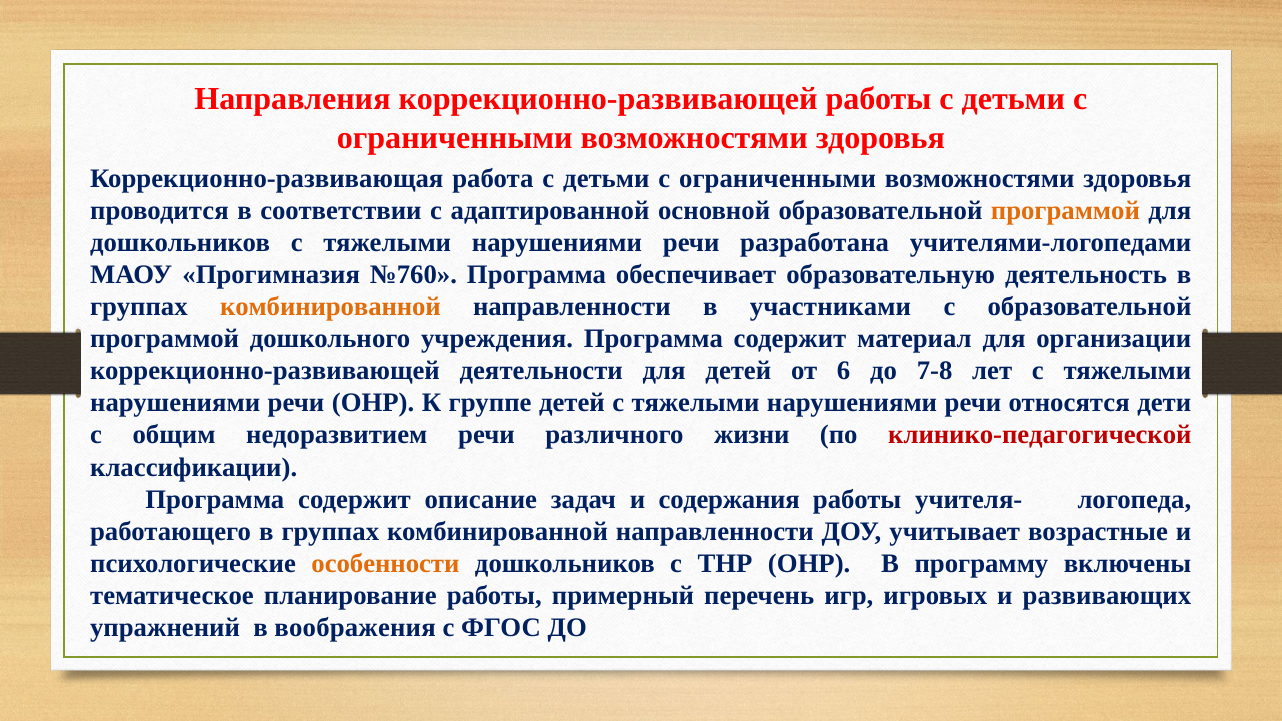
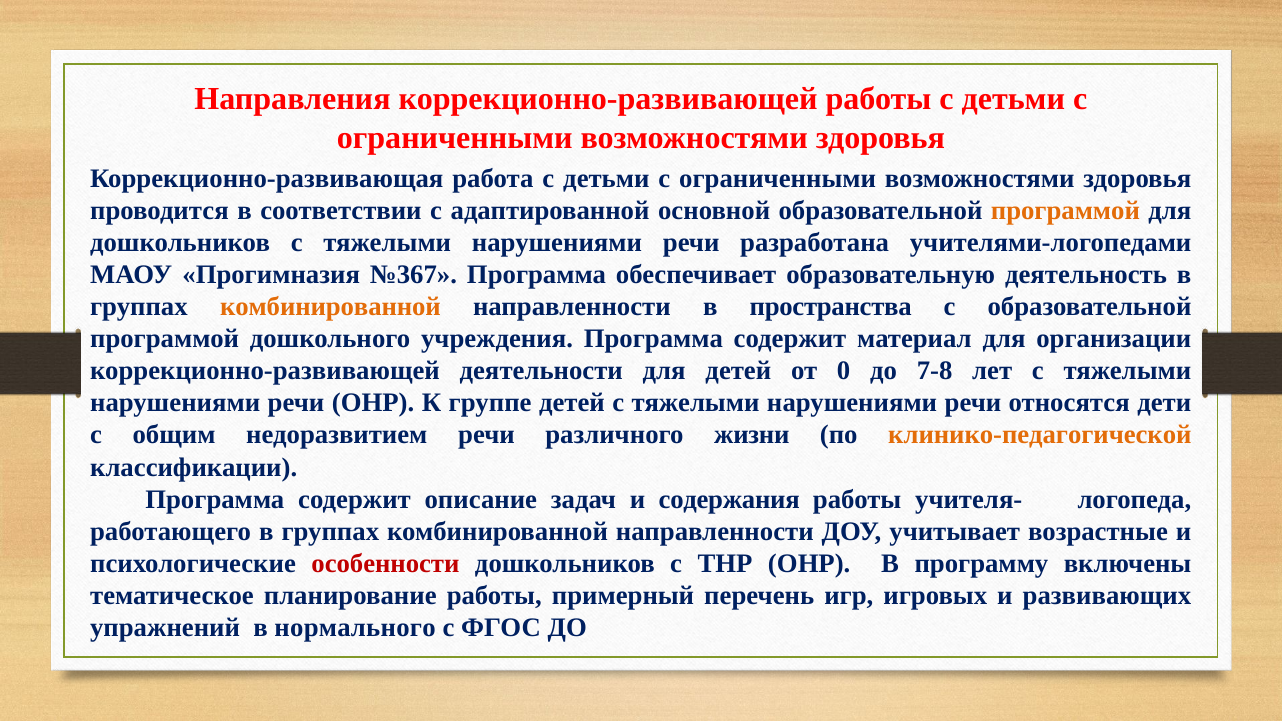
№760: №760 -> №367
участниками: участниками -> пространства
6: 6 -> 0
клинико-педагогической colour: red -> orange
особенности colour: orange -> red
воображения: воображения -> нормального
